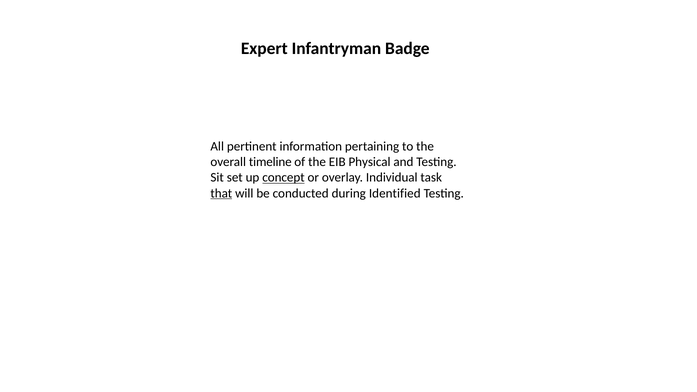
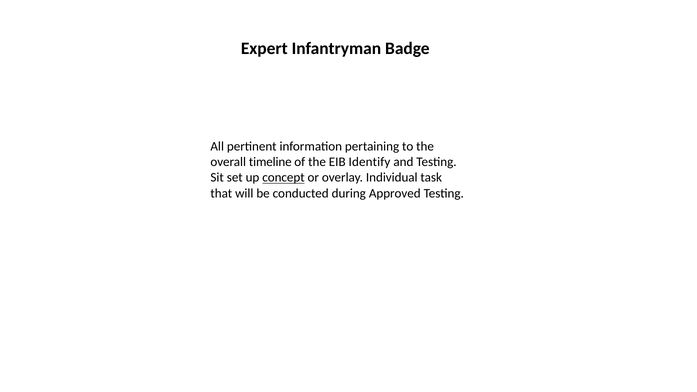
Physical: Physical -> Identify
that underline: present -> none
Identified: Identified -> Approved
